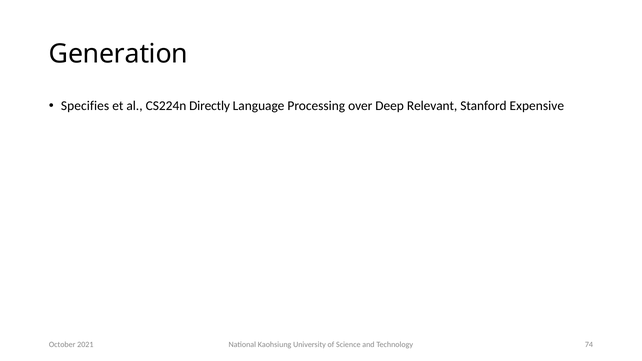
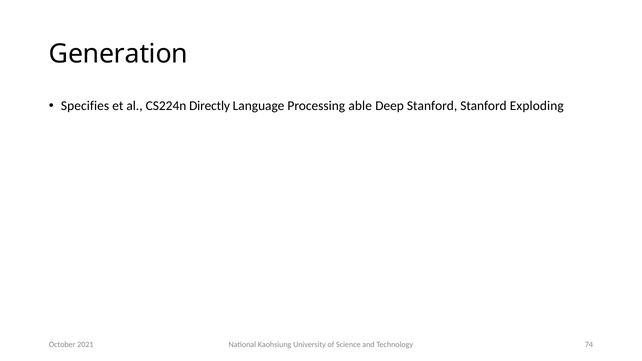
over: over -> able
Deep Relevant: Relevant -> Stanford
Expensive: Expensive -> Exploding
